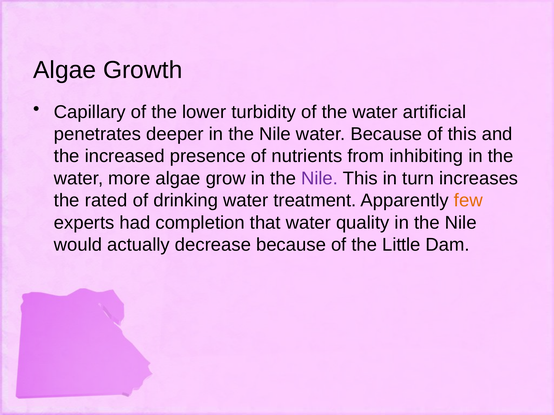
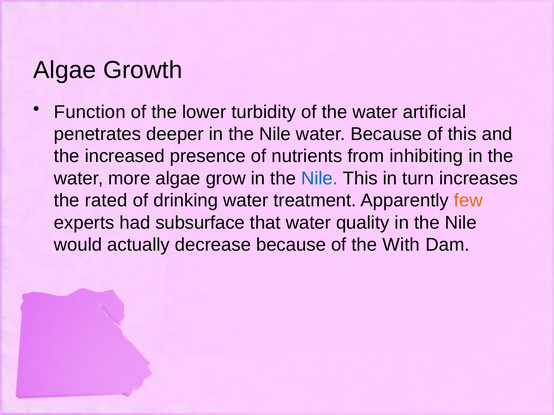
Capillary: Capillary -> Function
Nile at (320, 179) colour: purple -> blue
completion: completion -> subsurface
Little: Little -> With
